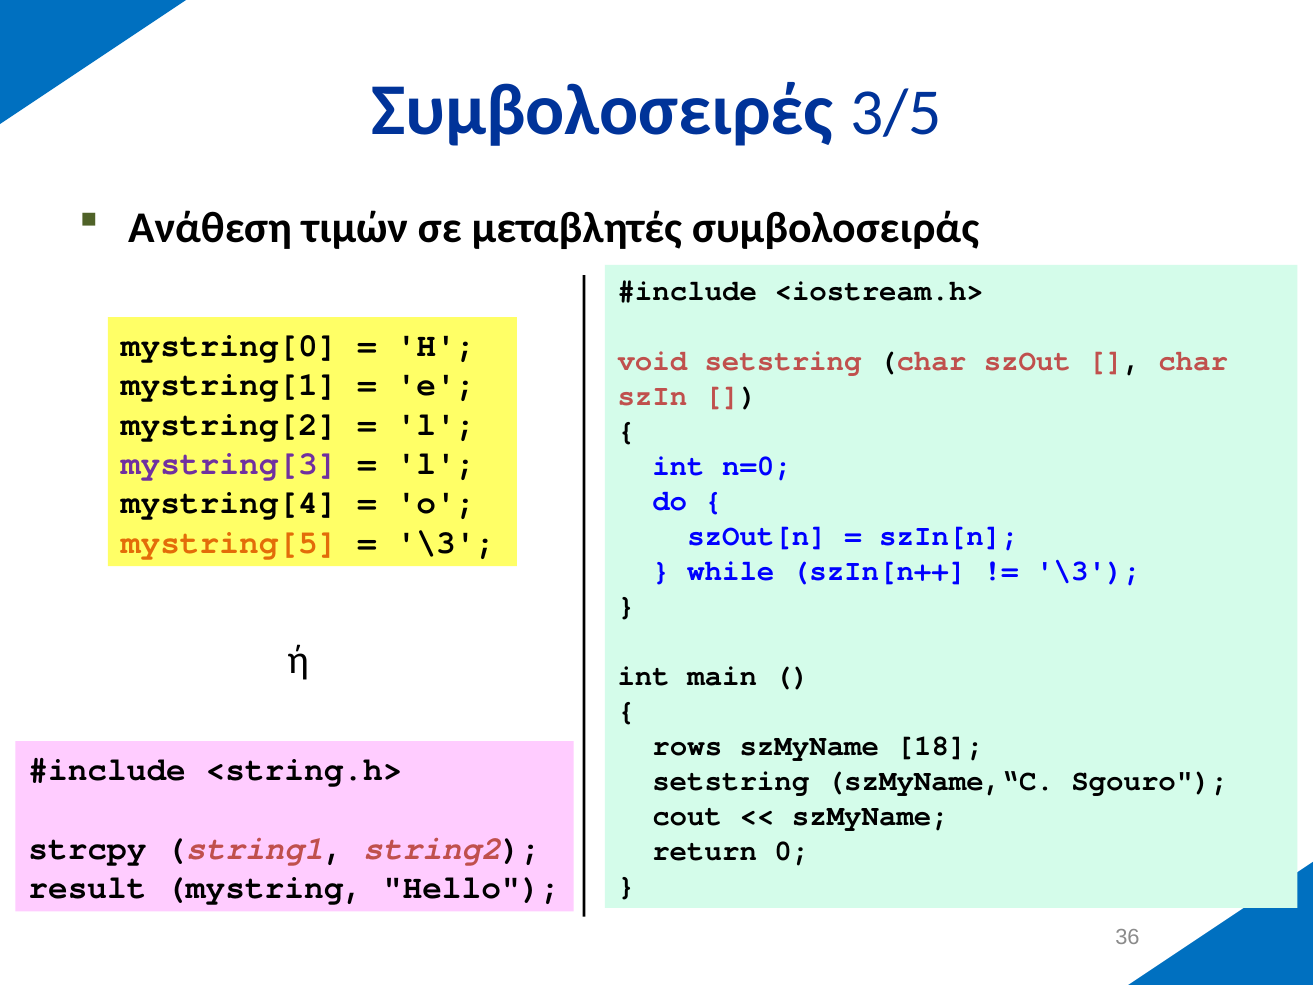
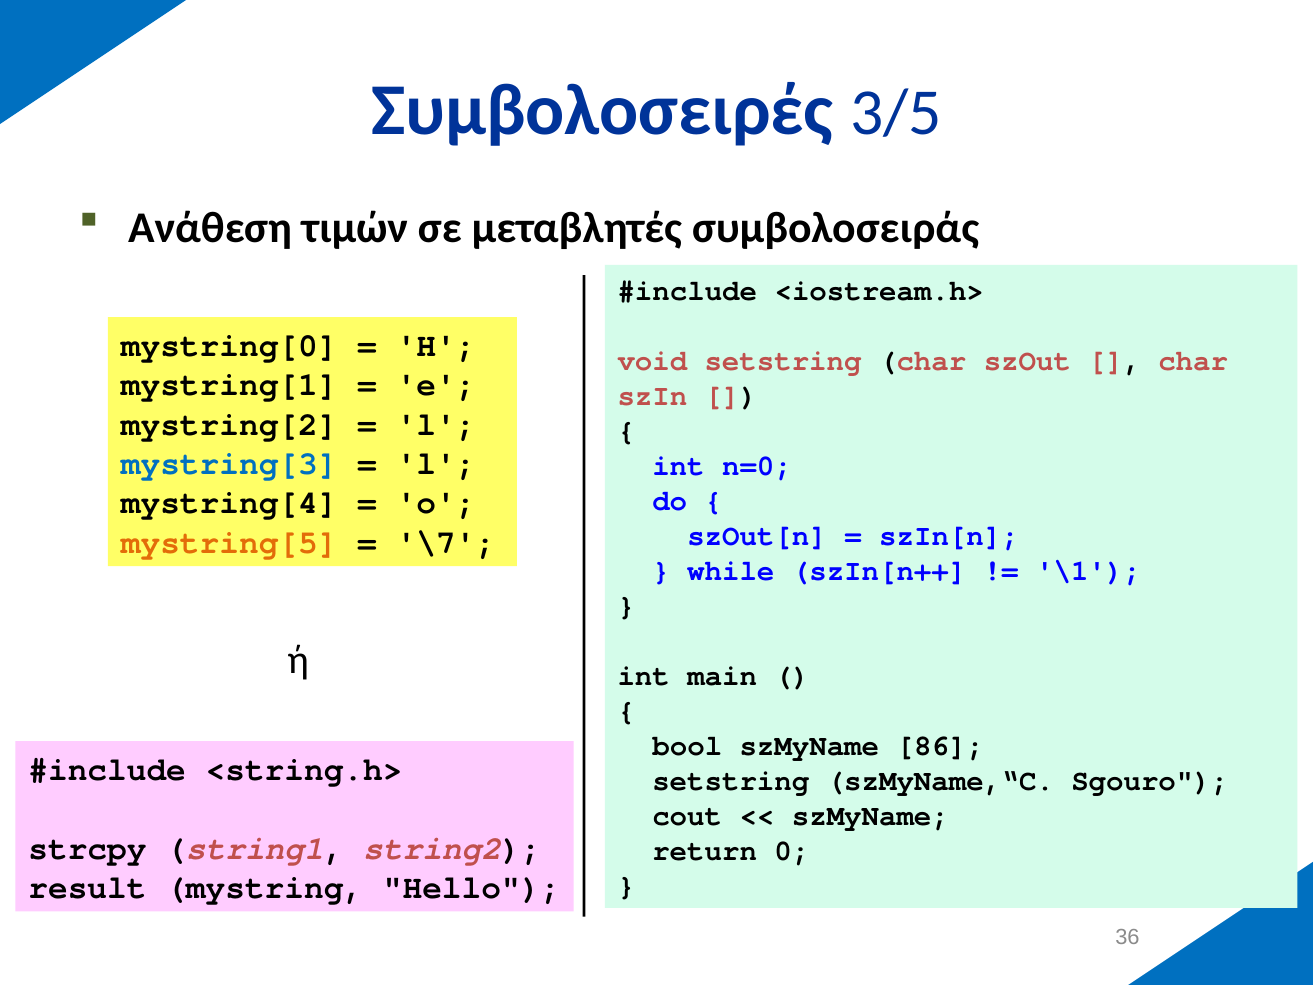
mystring[3 colour: purple -> blue
\3 at (446, 542): \3 -> \7
\3 at (1088, 571): \3 -> \1
rows: rows -> bool
18: 18 -> 86
